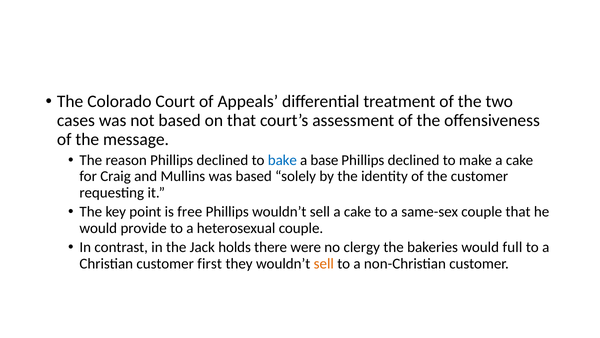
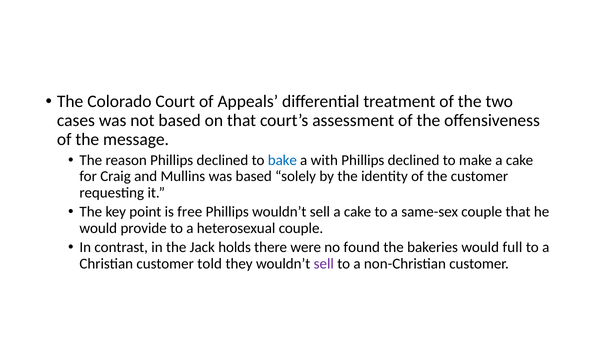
base: base -> with
clergy: clergy -> found
first: first -> told
sell at (324, 263) colour: orange -> purple
